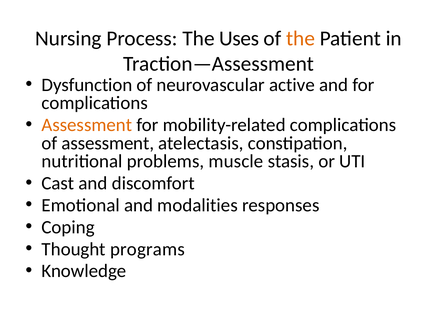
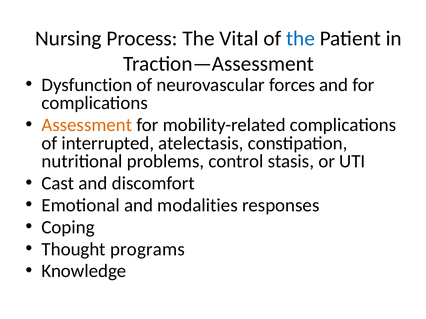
Uses: Uses -> Vital
the at (300, 38) colour: orange -> blue
active: active -> forces
of assessment: assessment -> interrupted
muscle: muscle -> control
